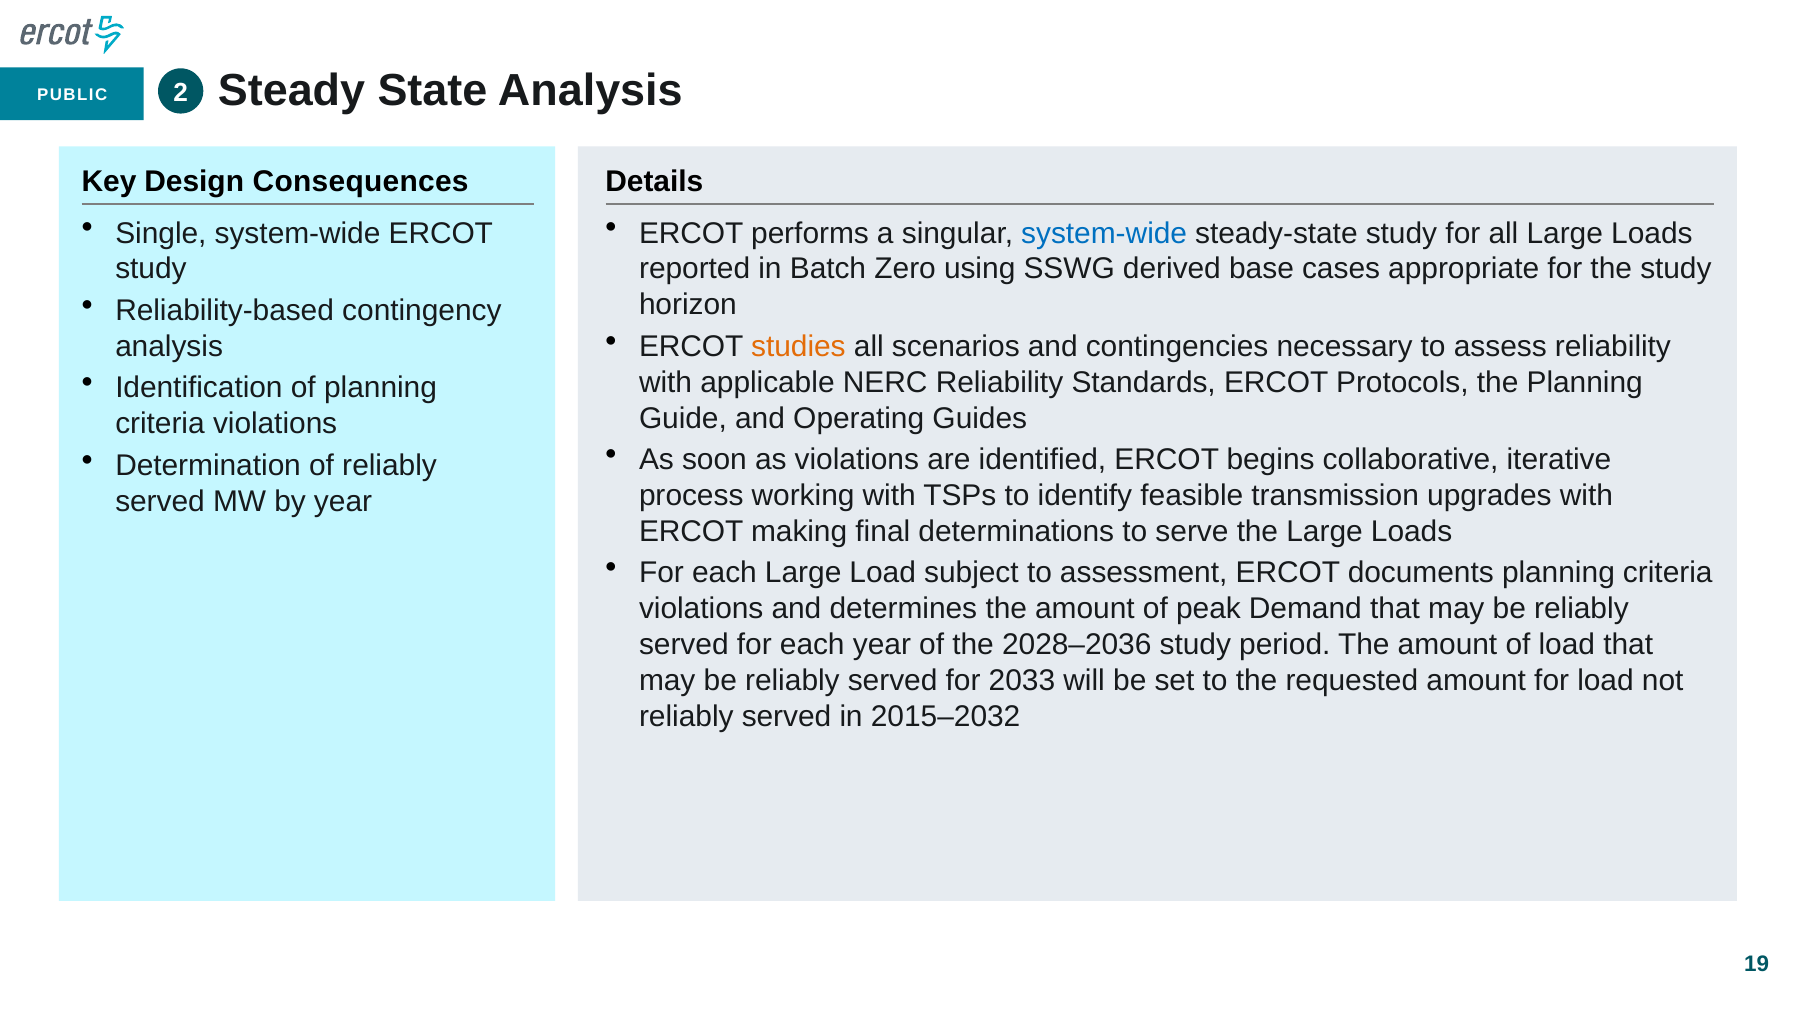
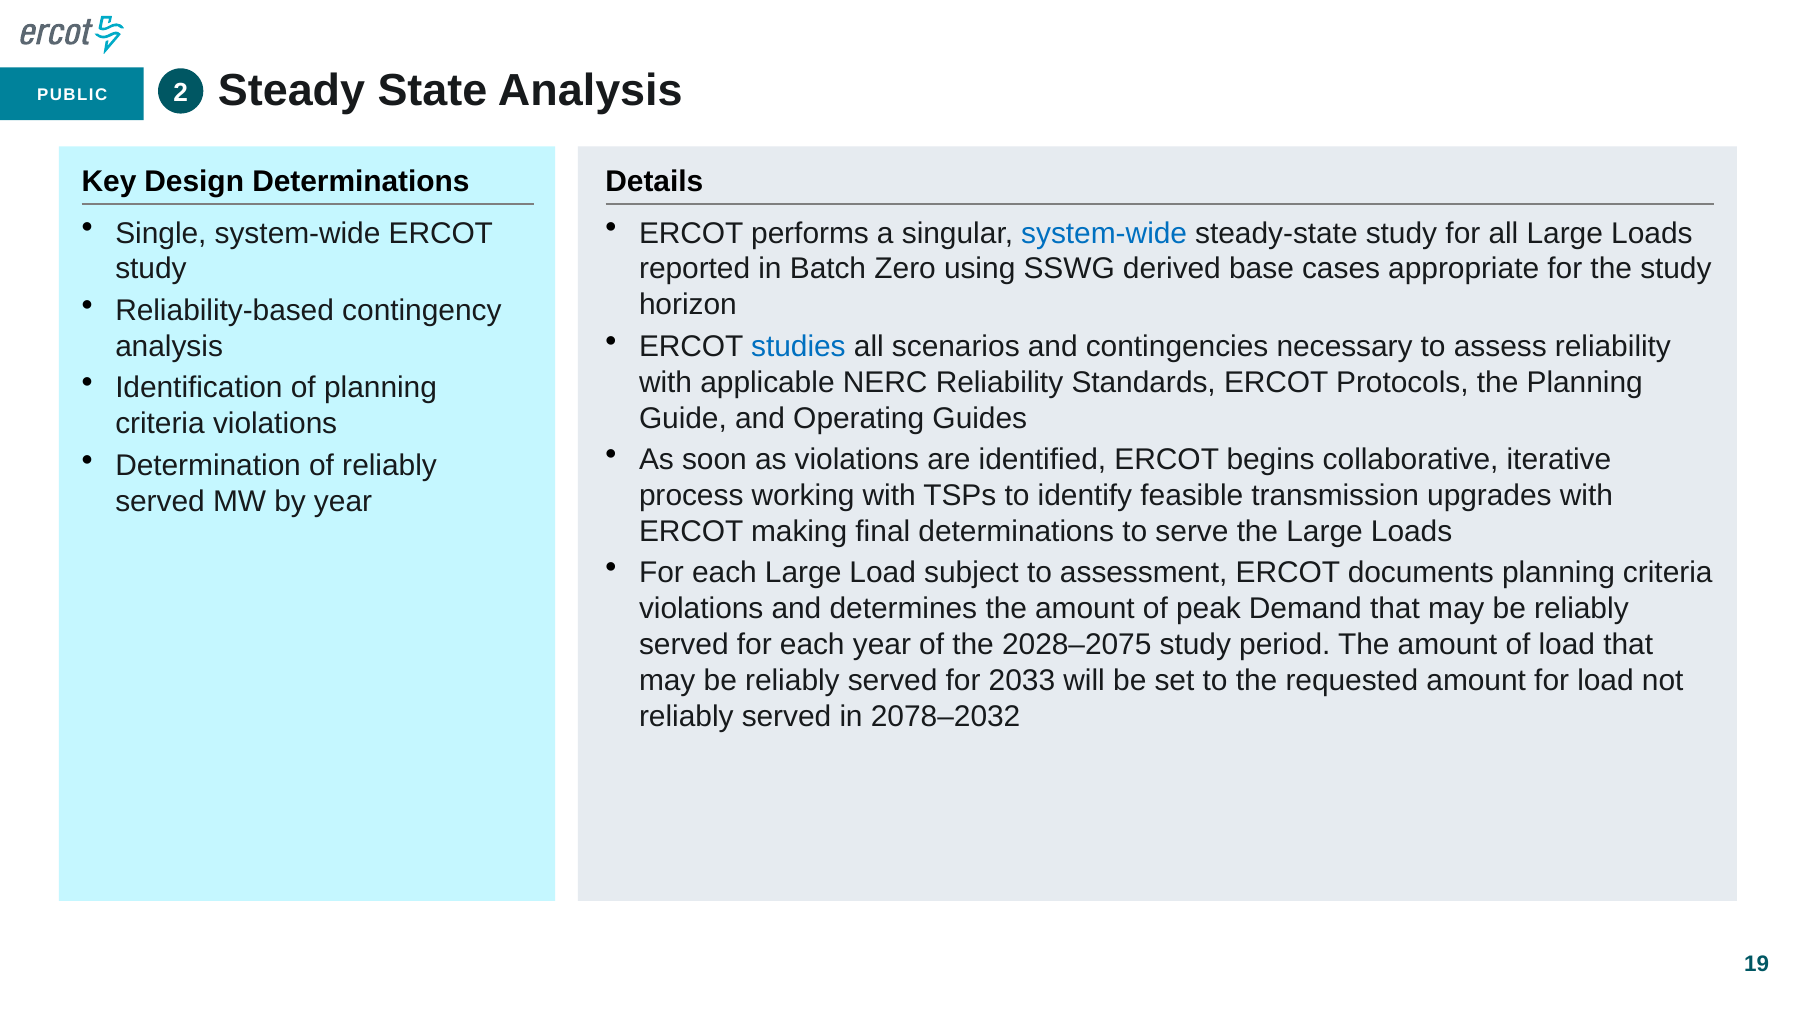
Design Consequences: Consequences -> Determinations
studies colour: orange -> blue
2028–2036: 2028–2036 -> 2028–2075
2015–2032: 2015–2032 -> 2078–2032
